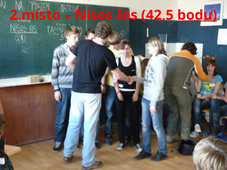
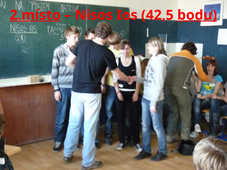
2.místo underline: none -> present
